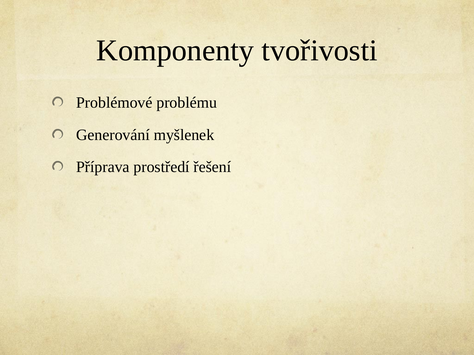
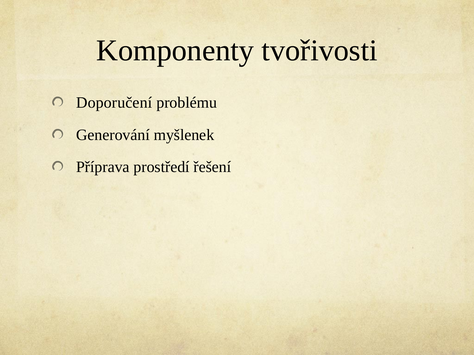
Problémové: Problémové -> Doporučení
